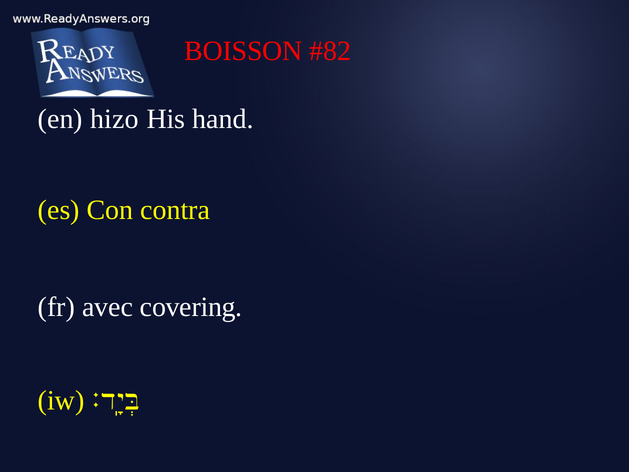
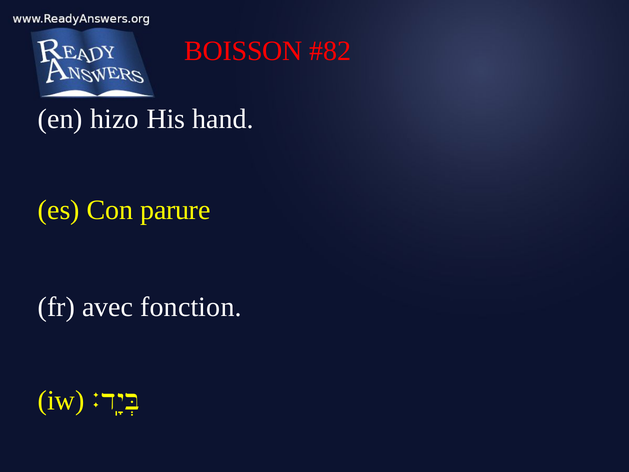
contra: contra -> parure
covering: covering -> fonction
